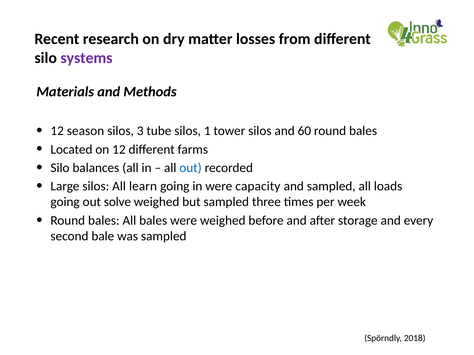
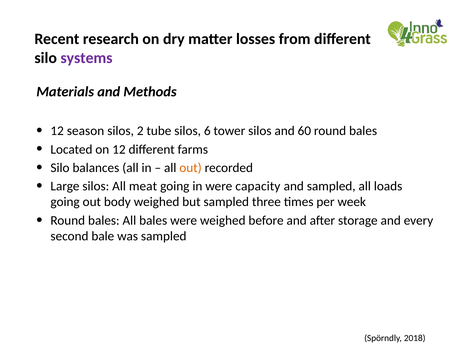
3: 3 -> 2
1: 1 -> 6
out at (191, 168) colour: blue -> orange
learn: learn -> meat
solve: solve -> body
